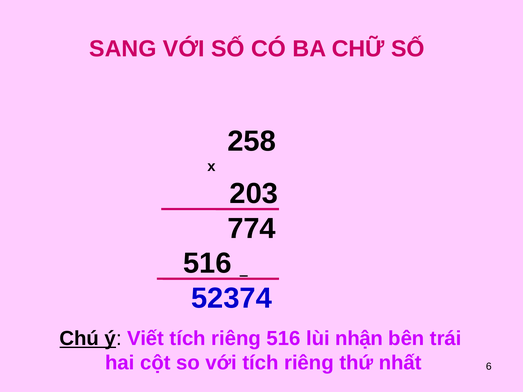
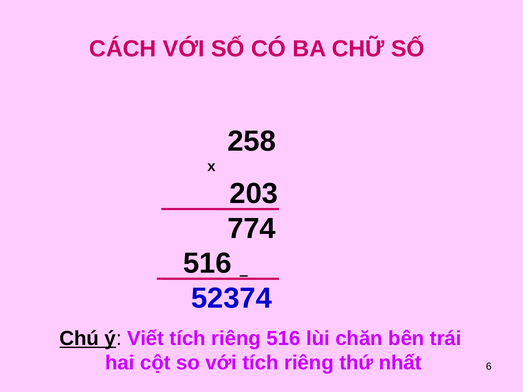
SANG: SANG -> CÁCH
nhận: nhận -> chăn
